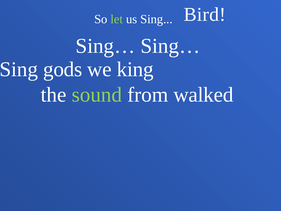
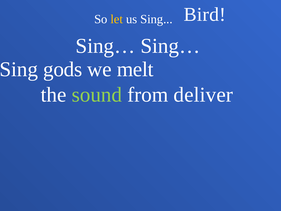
let colour: light green -> yellow
king: king -> melt
walked: walked -> deliver
